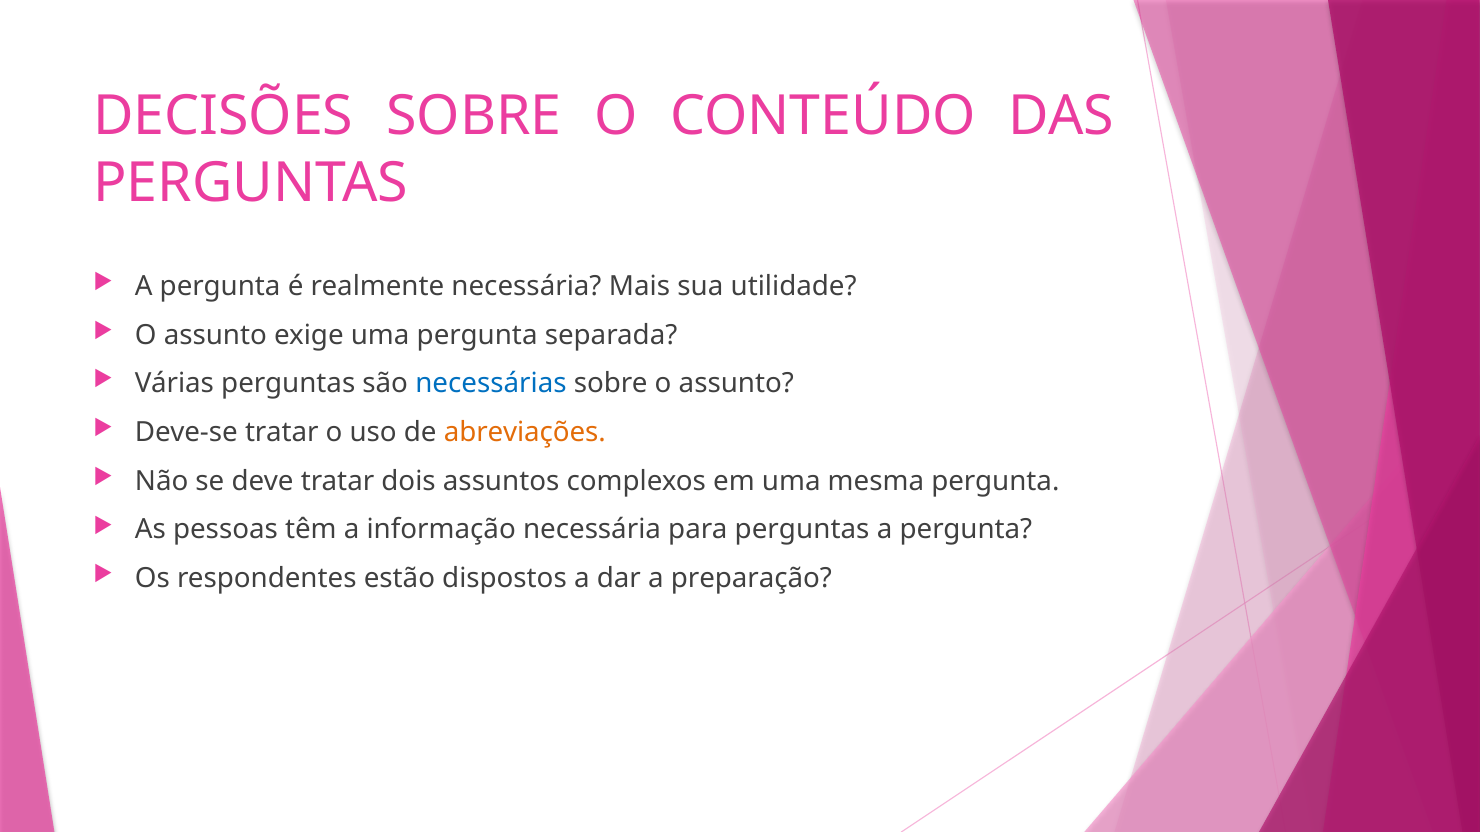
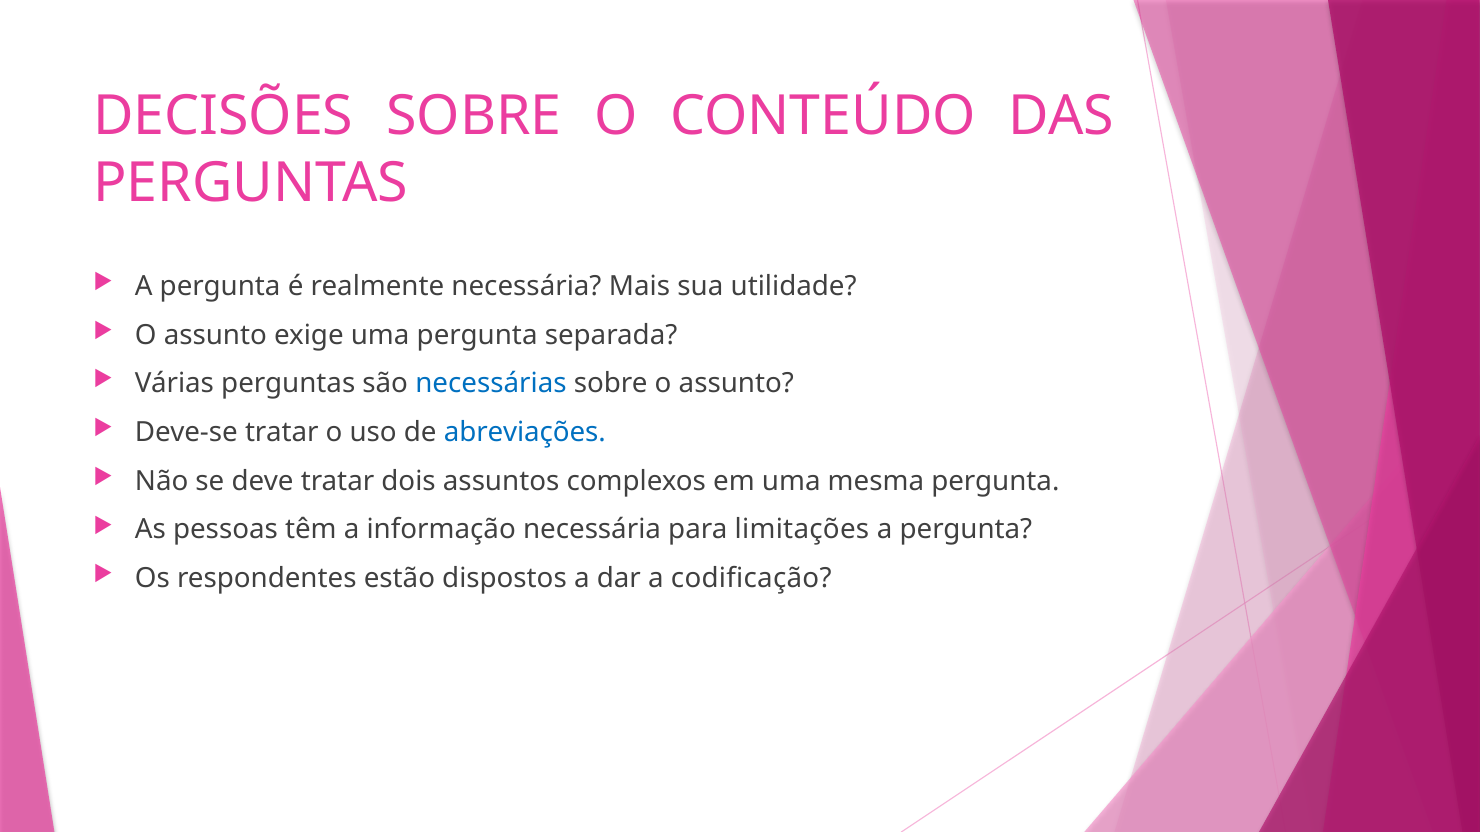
abreviações colour: orange -> blue
para perguntas: perguntas -> limitações
preparação: preparação -> codificação
